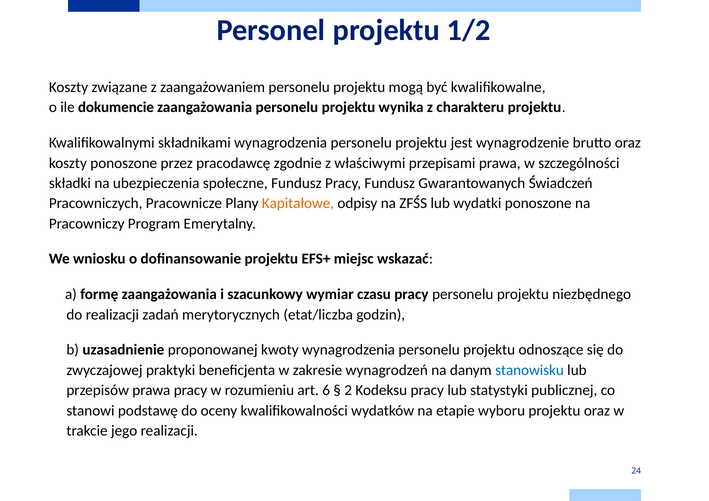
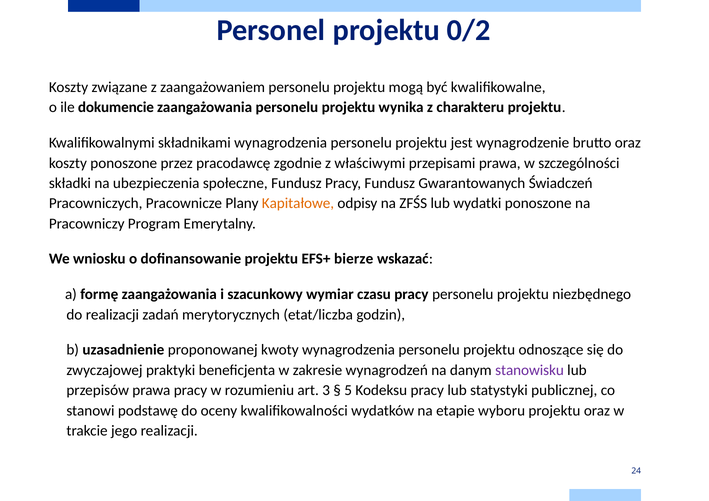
1/2: 1/2 -> 0/2
miejsc: miejsc -> bierze
stanowisku colour: blue -> purple
6: 6 -> 3
2: 2 -> 5
